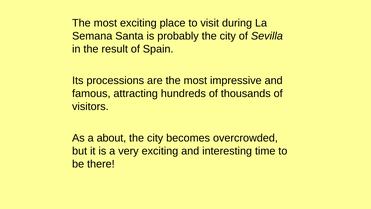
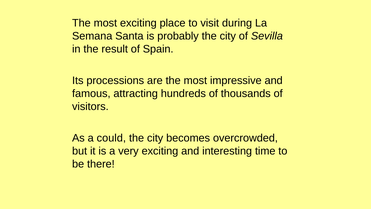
about: about -> could
